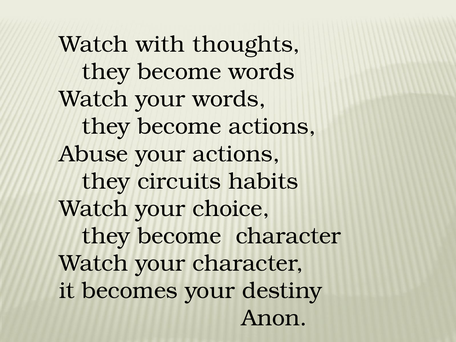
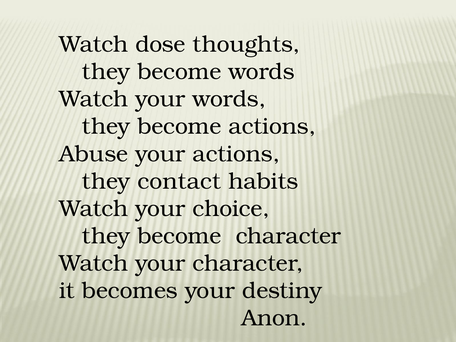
with: with -> dose
circuits: circuits -> contact
